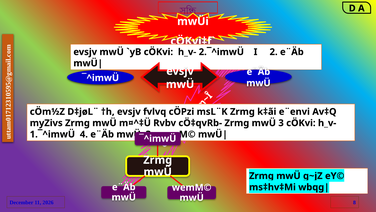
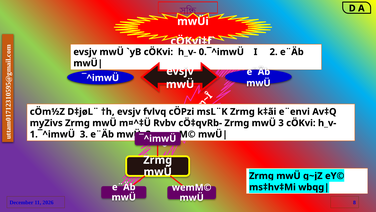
2.¯^imwÜ: 2.¯^imwÜ -> 0.¯^imwÜ
1.¯^imwÜ 4: 4 -> 3
